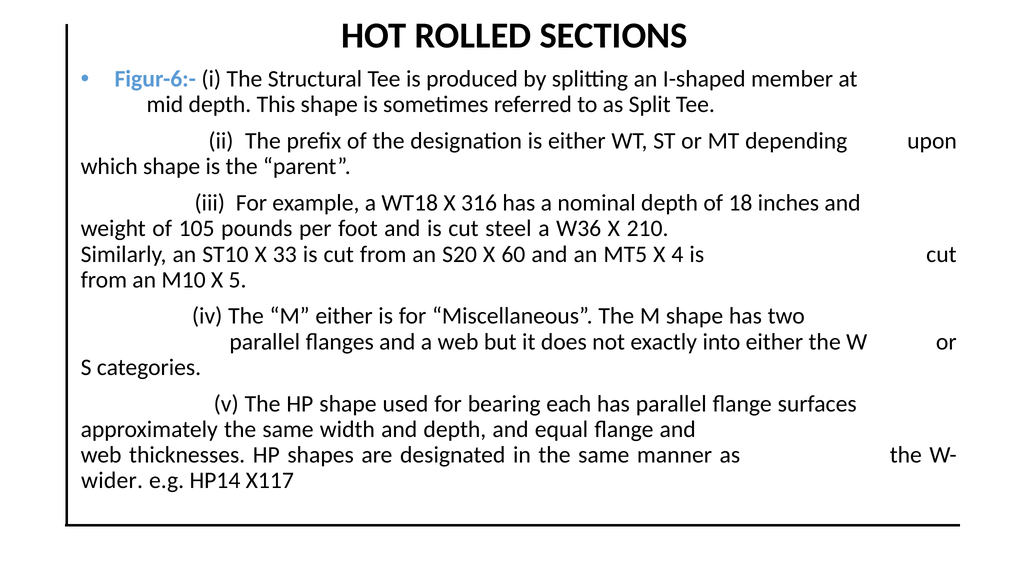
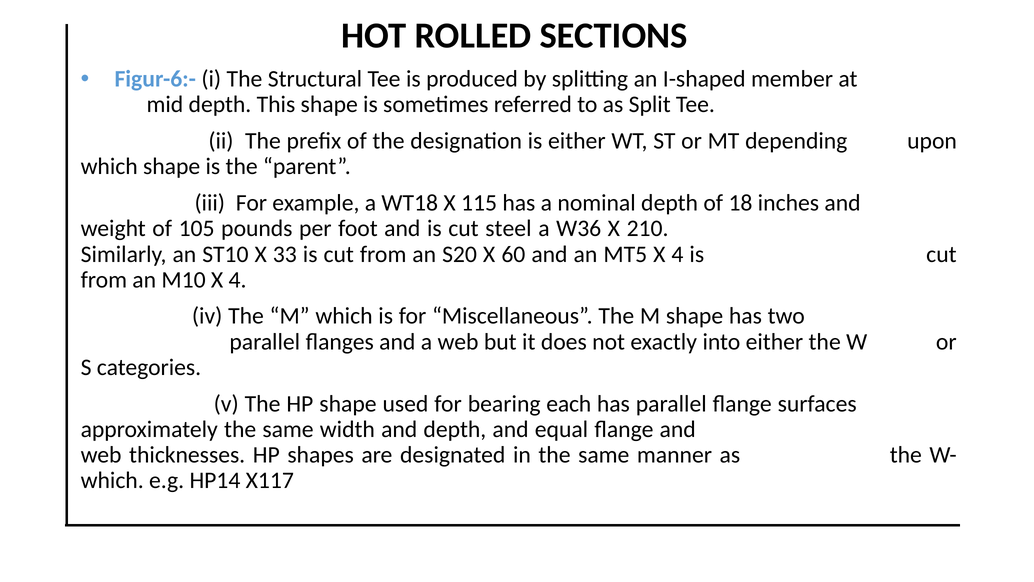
316: 316 -> 115
M10 X 5: 5 -> 4
M either: either -> which
wider at (112, 480): wider -> which
